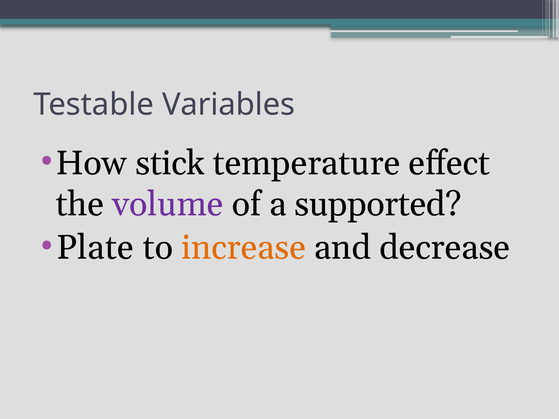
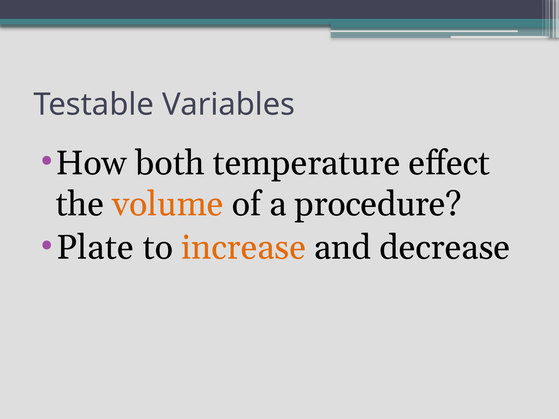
stick: stick -> both
volume colour: purple -> orange
supported: supported -> procedure
